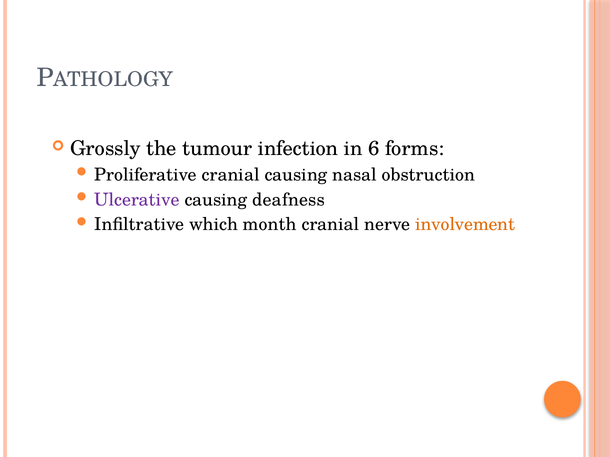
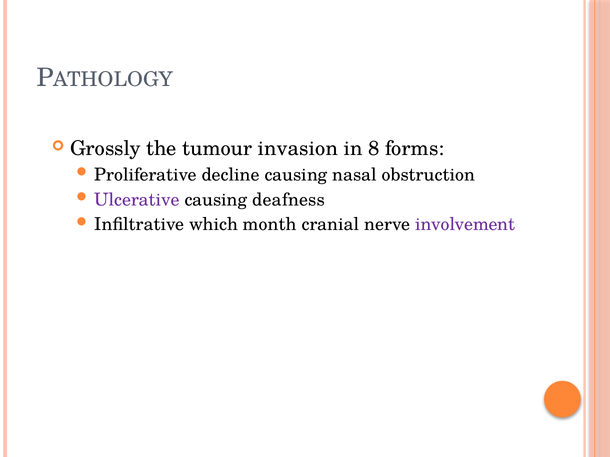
infection: infection -> invasion
6: 6 -> 8
Proliferative cranial: cranial -> decline
involvement colour: orange -> purple
